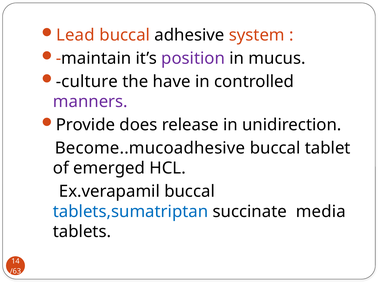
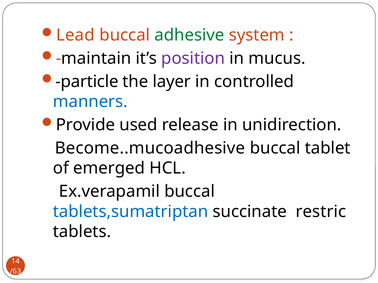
adhesive colour: black -> green
culture: culture -> particle
have: have -> layer
manners colour: purple -> blue
does: does -> used
media: media -> restric
